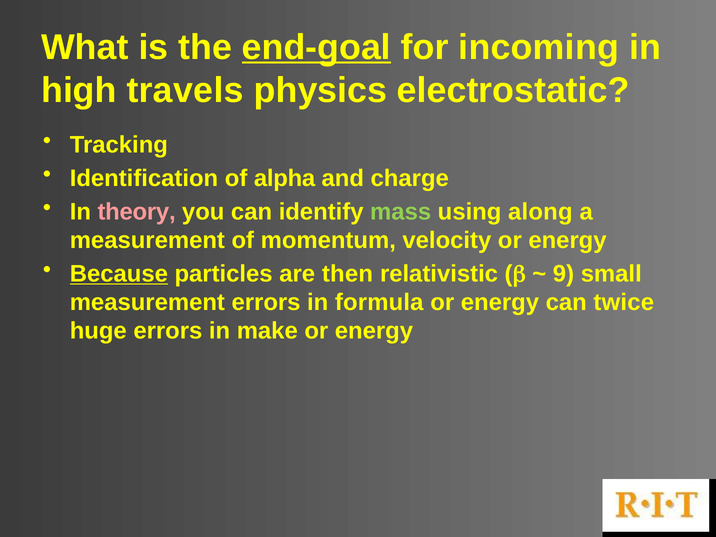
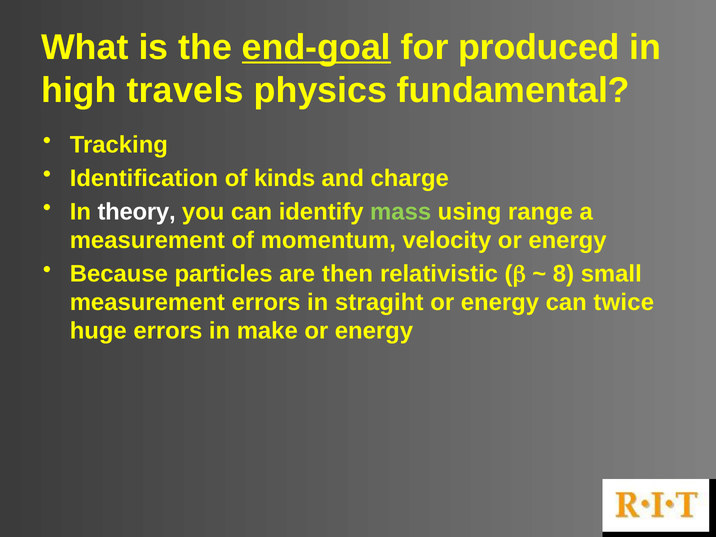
incoming: incoming -> produced
electrostatic: electrostatic -> fundamental
alpha: alpha -> kinds
theory colour: pink -> white
along: along -> range
Because underline: present -> none
9: 9 -> 8
formula: formula -> stragiht
